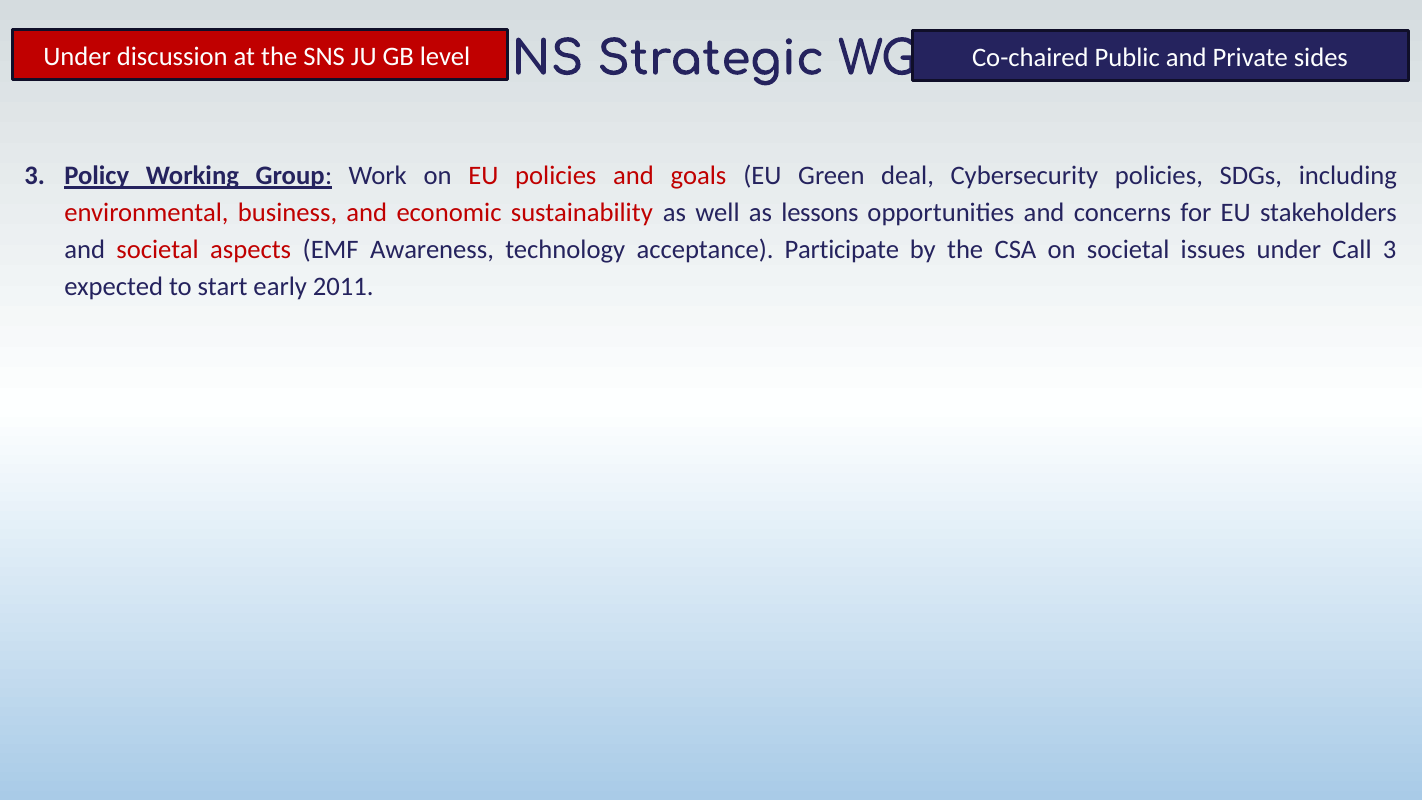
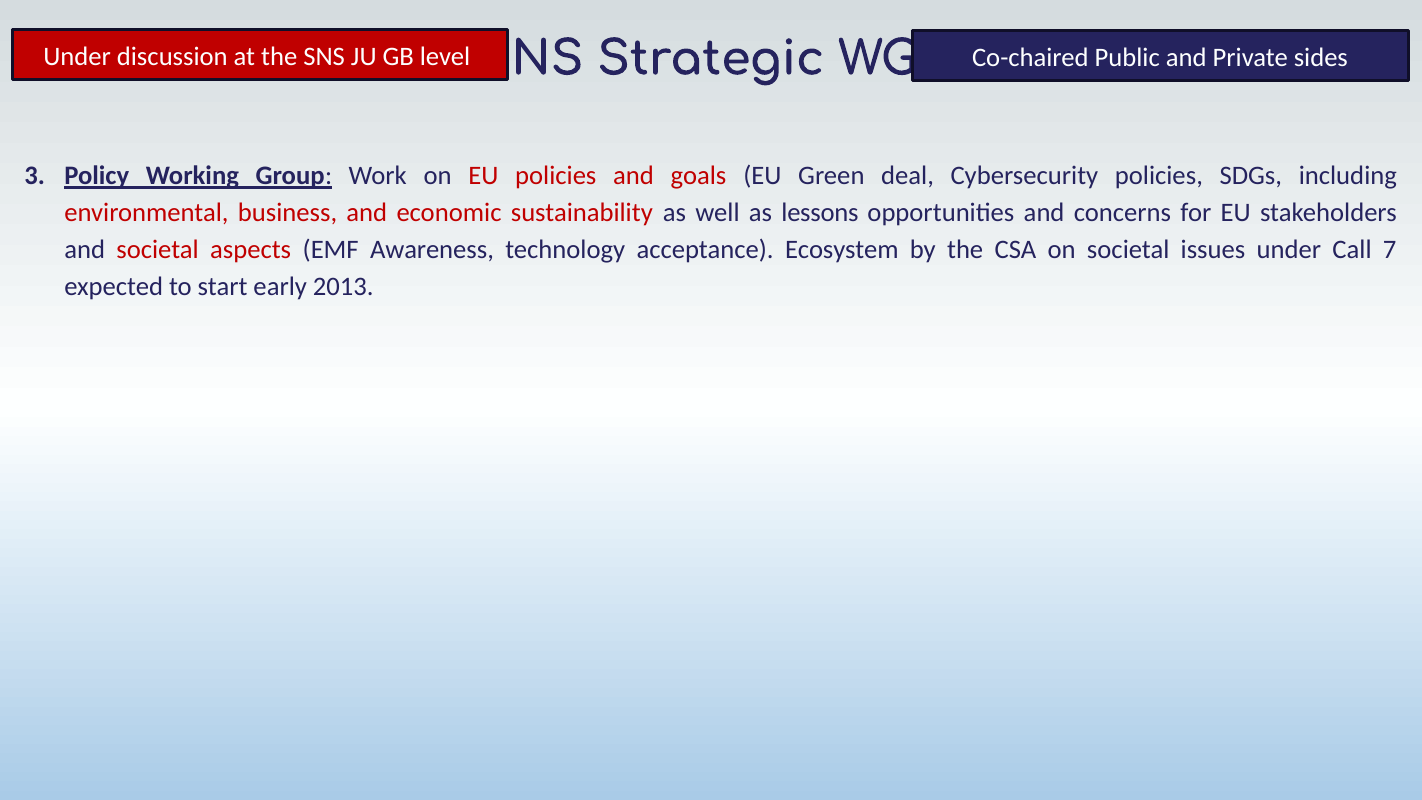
Participate: Participate -> Ecosystem
Call 3: 3 -> 7
2011: 2011 -> 2013
